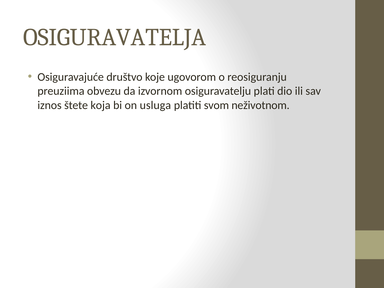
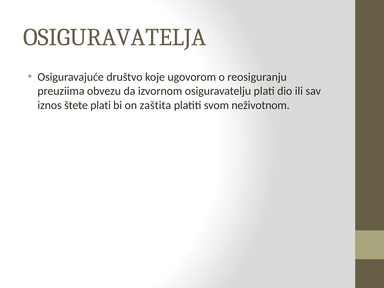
štete koja: koja -> plati
usluga: usluga -> zaštita
